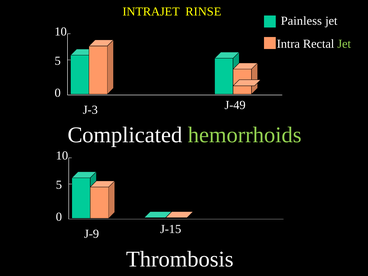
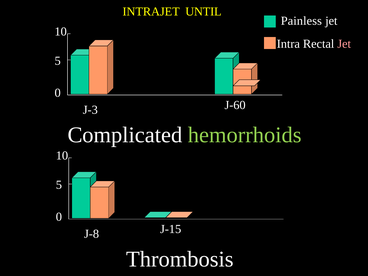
RINSE: RINSE -> UNTIL
Jet at (344, 44) colour: light green -> pink
J-49: J-49 -> J-60
J-9: J-9 -> J-8
